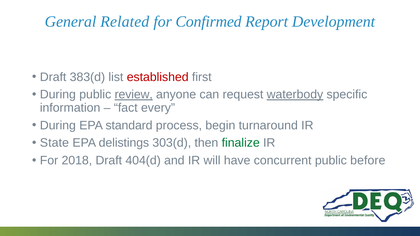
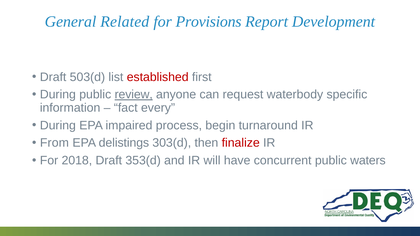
Confirmed: Confirmed -> Provisions
383(d: 383(d -> 503(d
waterbody underline: present -> none
standard: standard -> impaired
State: State -> From
finalize colour: green -> red
404(d: 404(d -> 353(d
before: before -> waters
